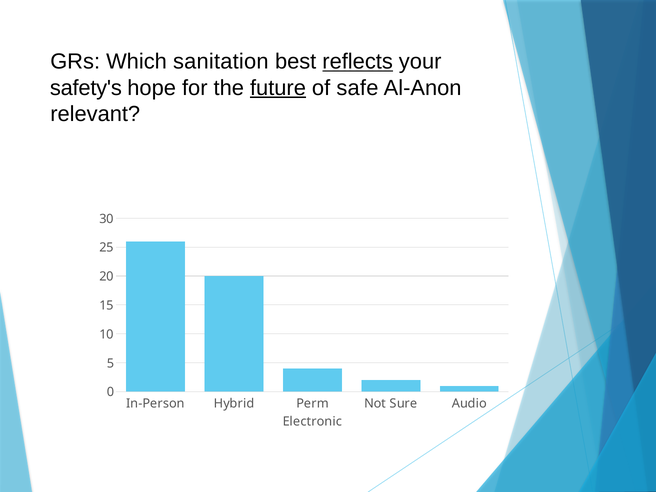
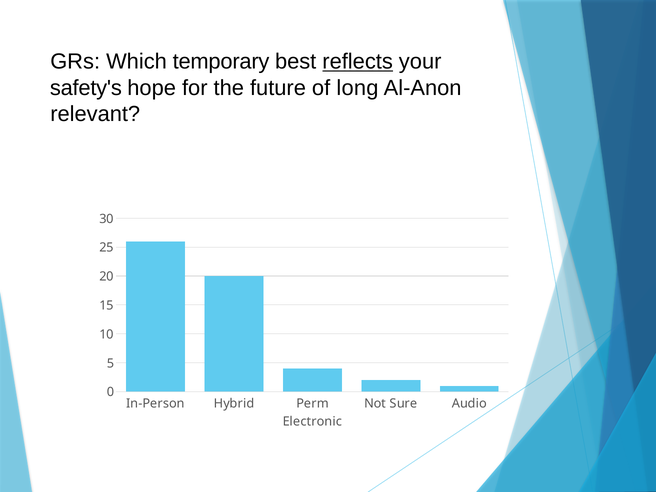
sanitation: sanitation -> temporary
future underline: present -> none
safe: safe -> long
